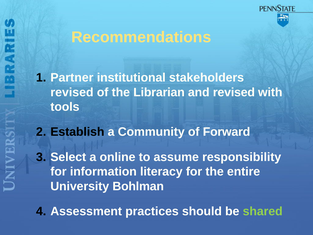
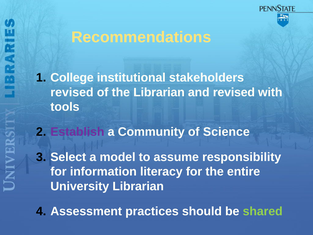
Partner: Partner -> College
Establish colour: black -> purple
Forward: Forward -> Science
online: online -> model
University Bohlman: Bohlman -> Librarian
